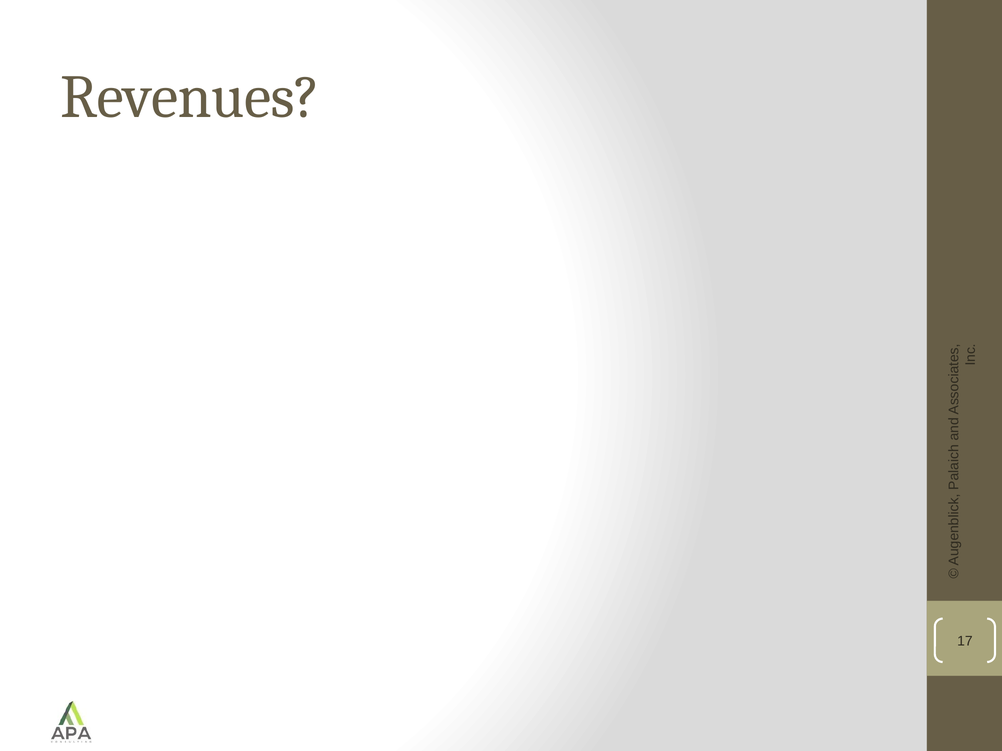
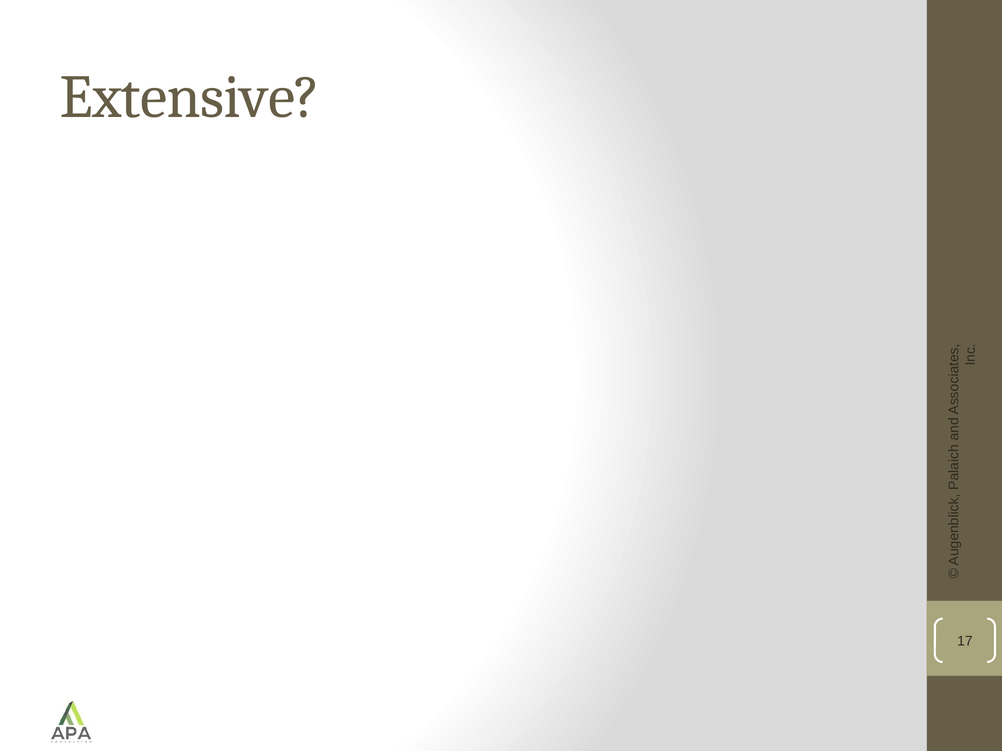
Revenues: Revenues -> Extensive
